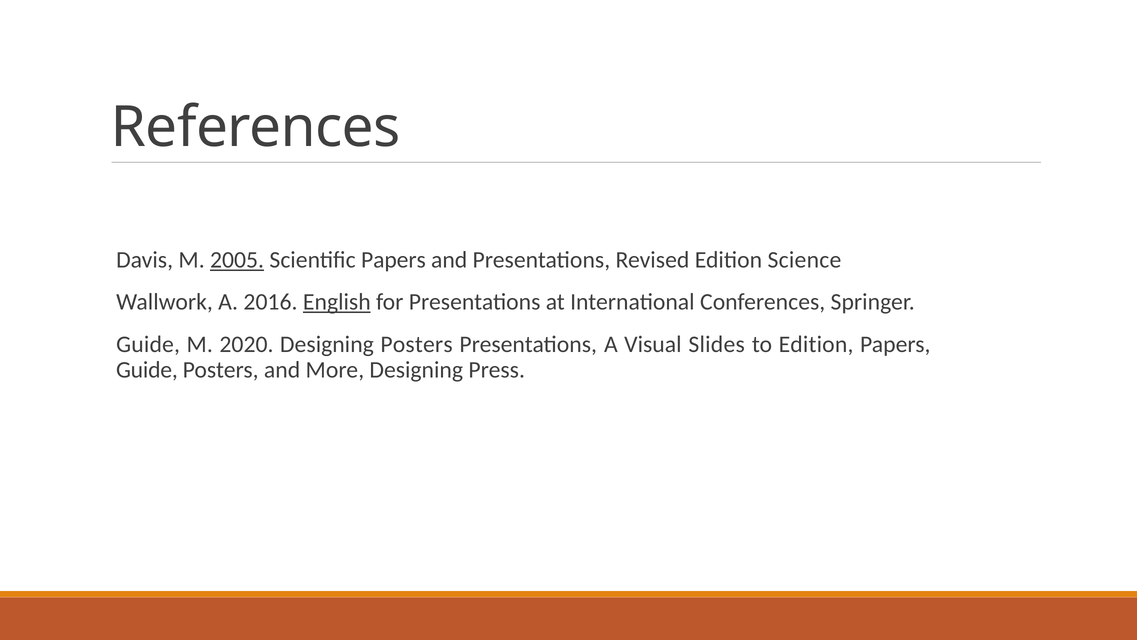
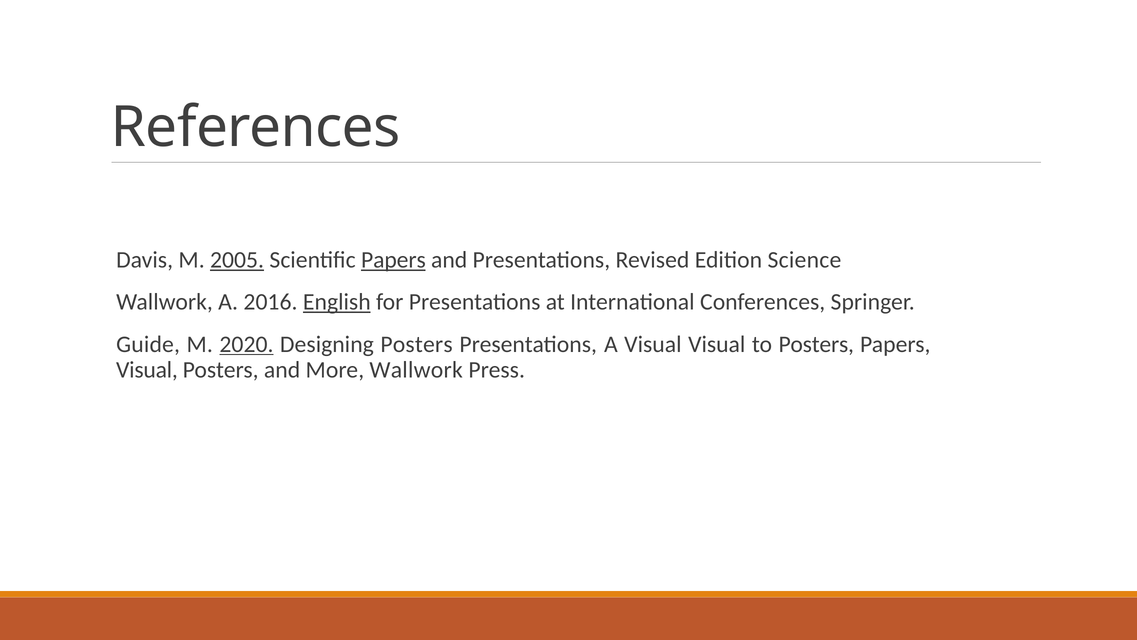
Papers at (393, 260) underline: none -> present
2020 underline: none -> present
Visual Slides: Slides -> Visual
to Edition: Edition -> Posters
Guide at (147, 370): Guide -> Visual
More Designing: Designing -> Wallwork
